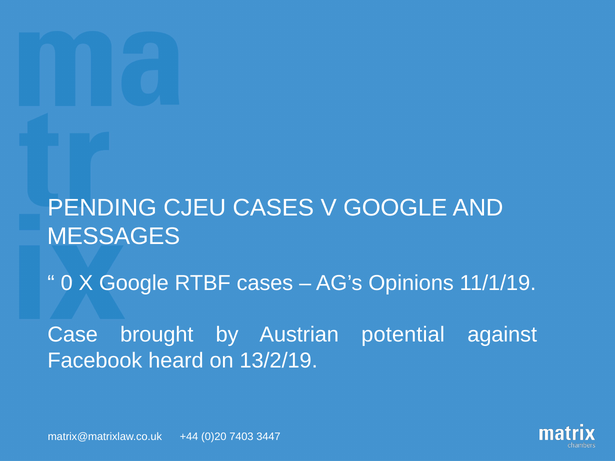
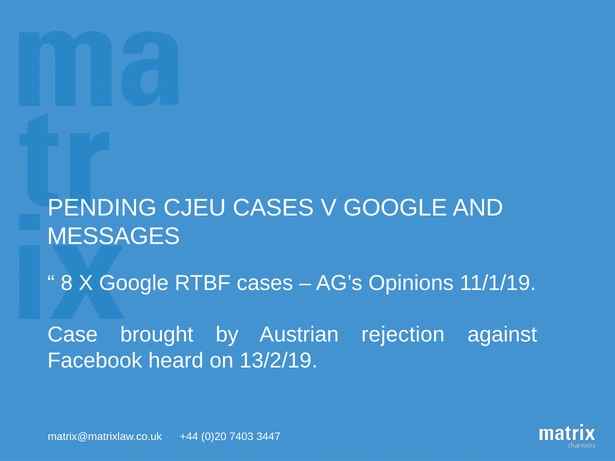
0: 0 -> 8
potential: potential -> rejection
